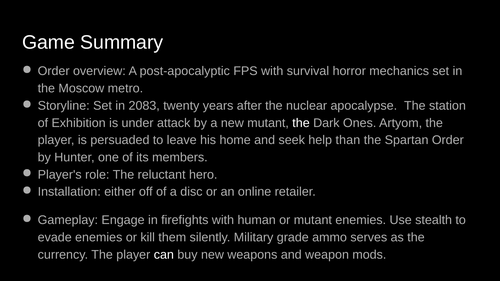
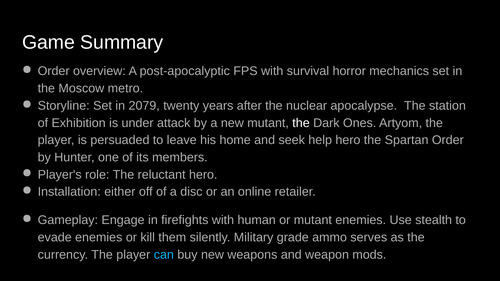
2083: 2083 -> 2079
help than: than -> hero
can colour: white -> light blue
